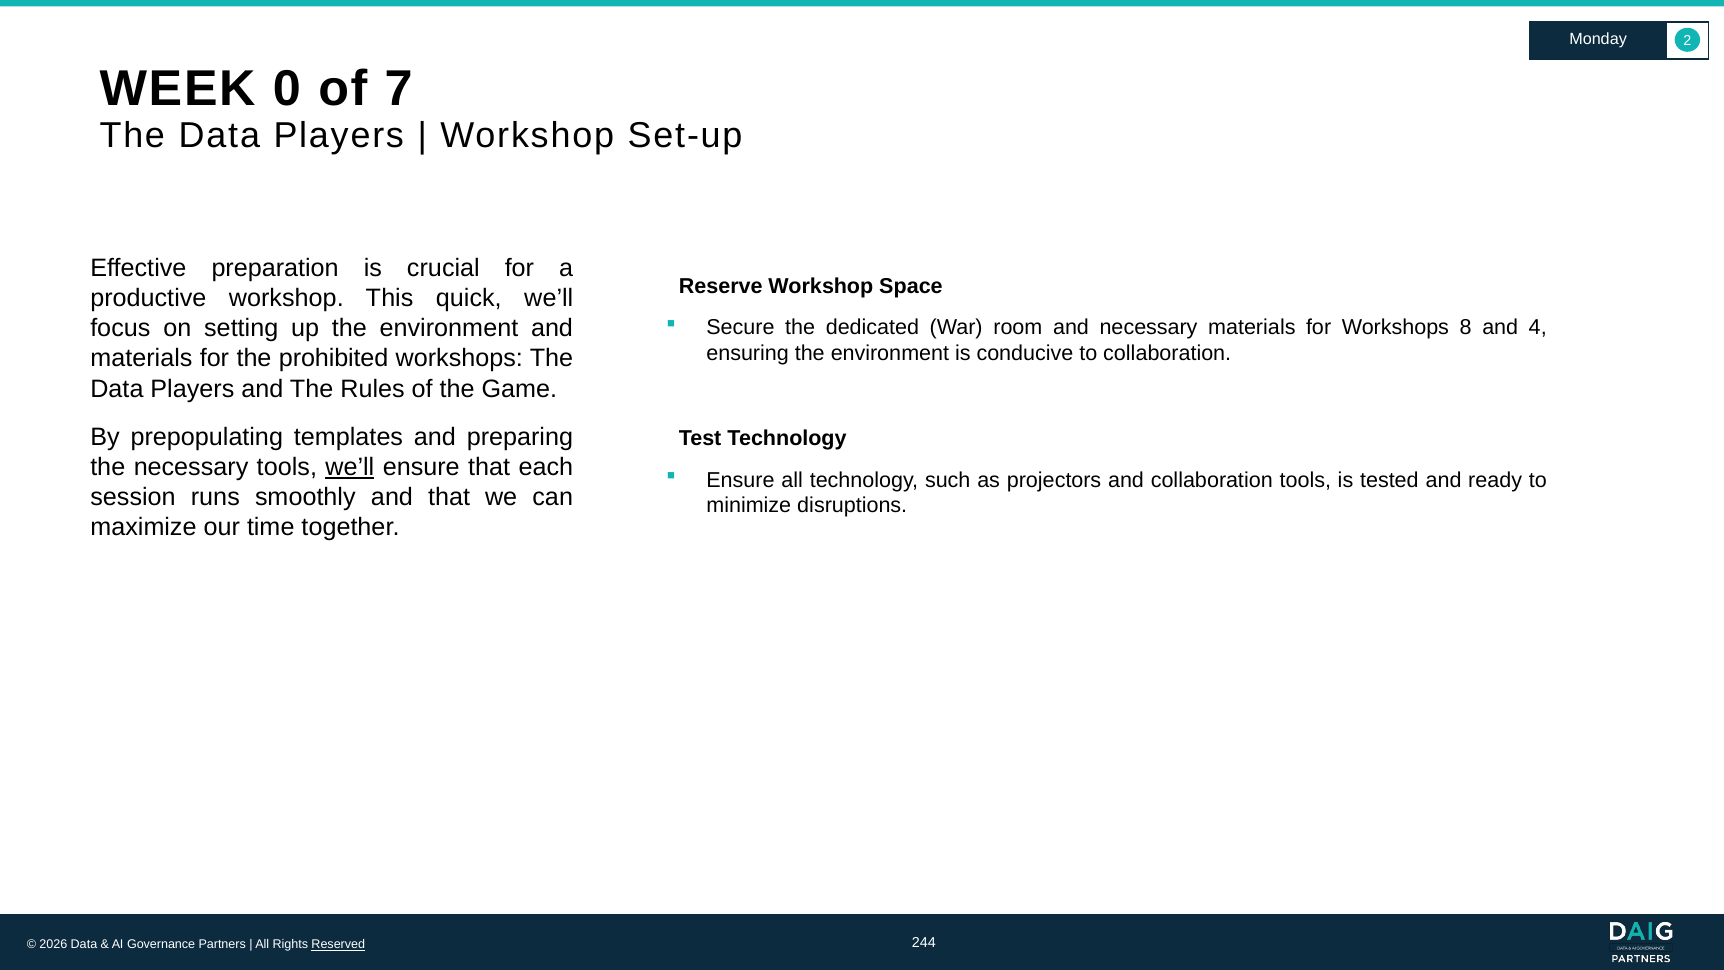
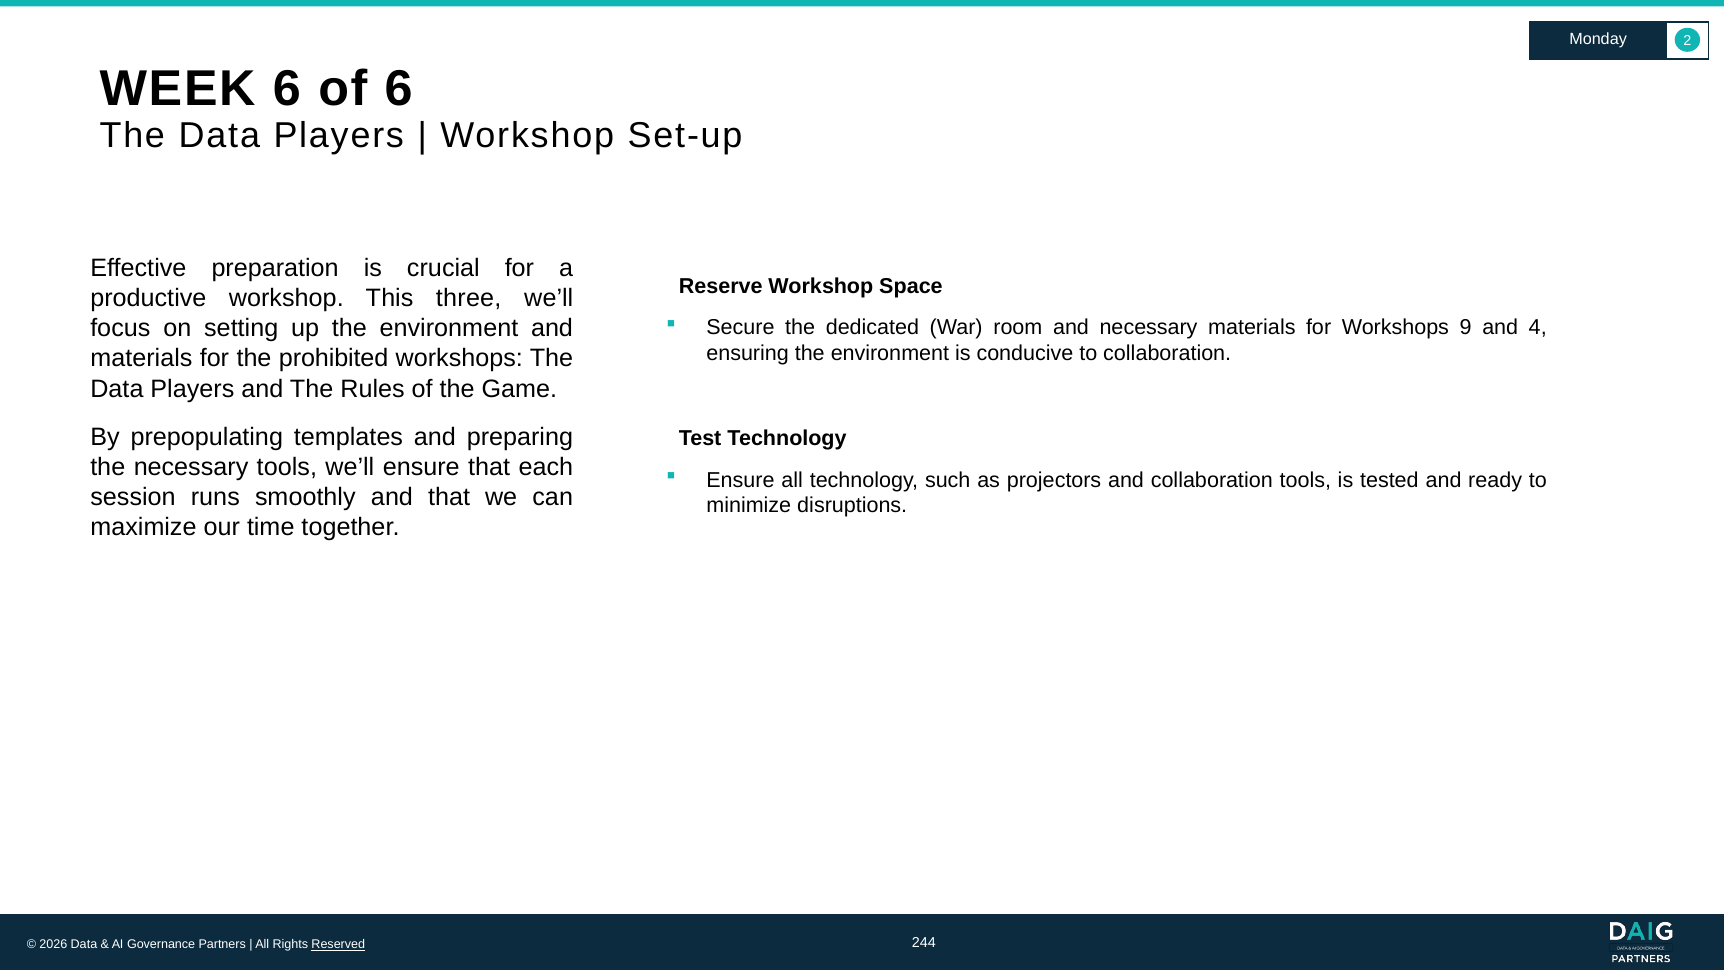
WEEK 0: 0 -> 6
of 7: 7 -> 6
quick: quick -> three
8: 8 -> 9
we’ll at (350, 467) underline: present -> none
